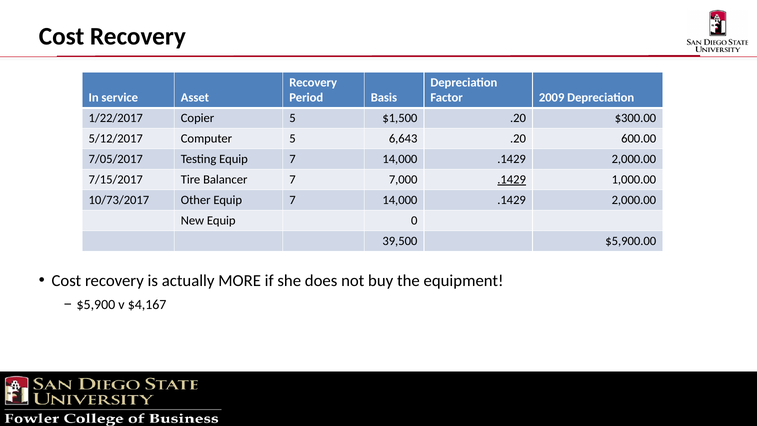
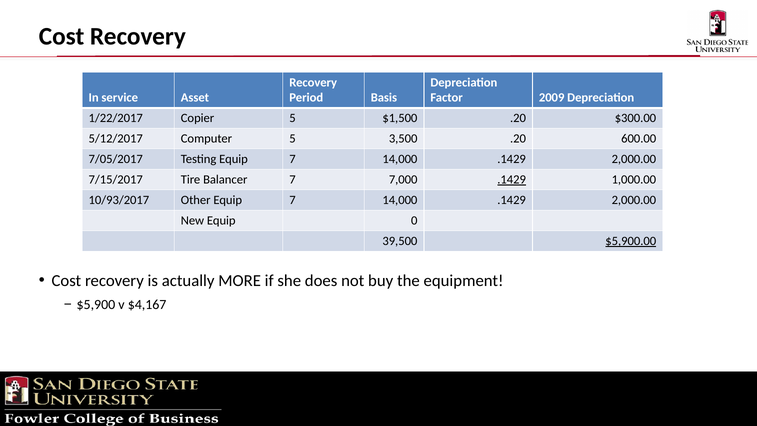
6,643: 6,643 -> 3,500
10/73/2017: 10/73/2017 -> 10/93/2017
$5,900.00 underline: none -> present
